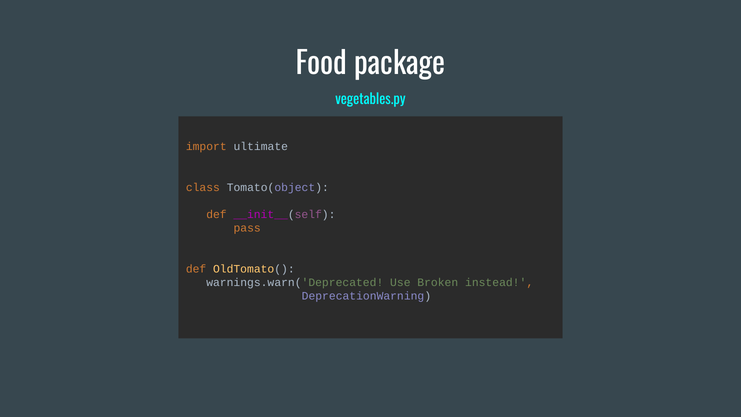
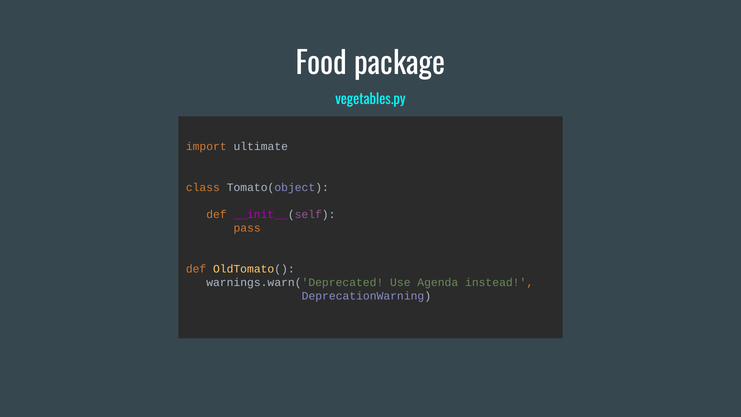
Broken: Broken -> Agenda
